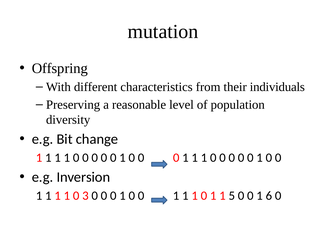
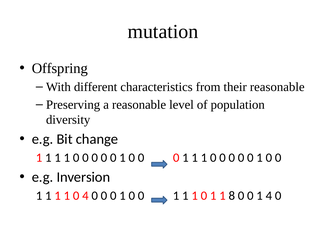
their individuals: individuals -> reasonable
0 3: 3 -> 4
5: 5 -> 8
1 6: 6 -> 4
